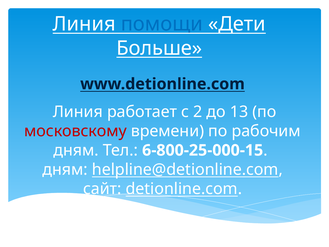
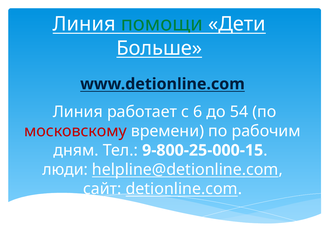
помощи colour: blue -> green
2: 2 -> 6
13: 13 -> 54
6-800-25-000-15: 6-800-25-000-15 -> 9-800-25-000-15
дням at (65, 169): дням -> люди
